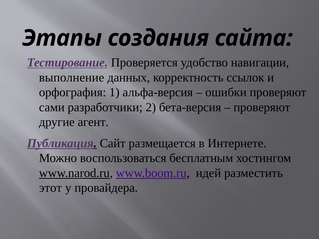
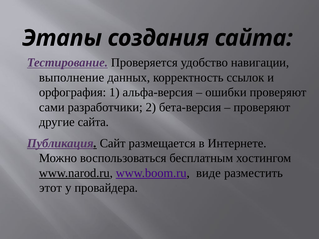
другие агент: агент -> сайта
идей: идей -> виде
